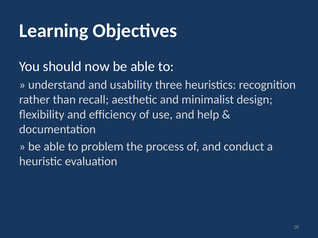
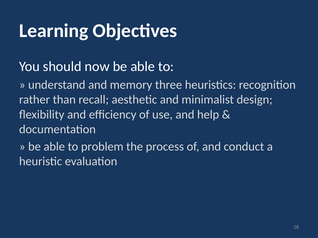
usability: usability -> memory
